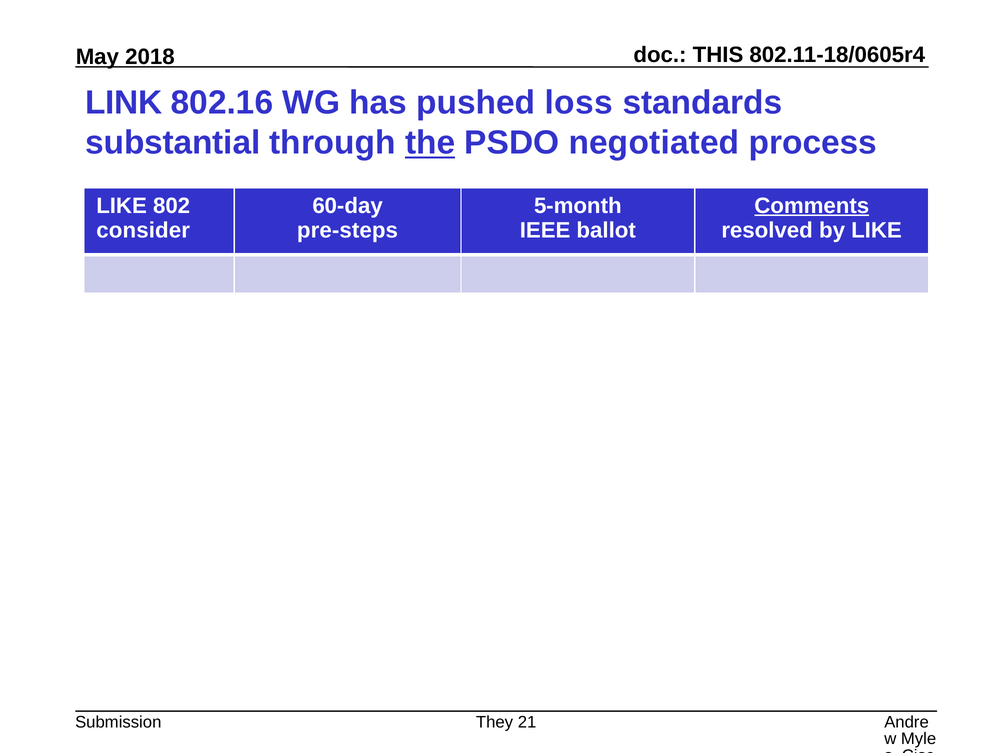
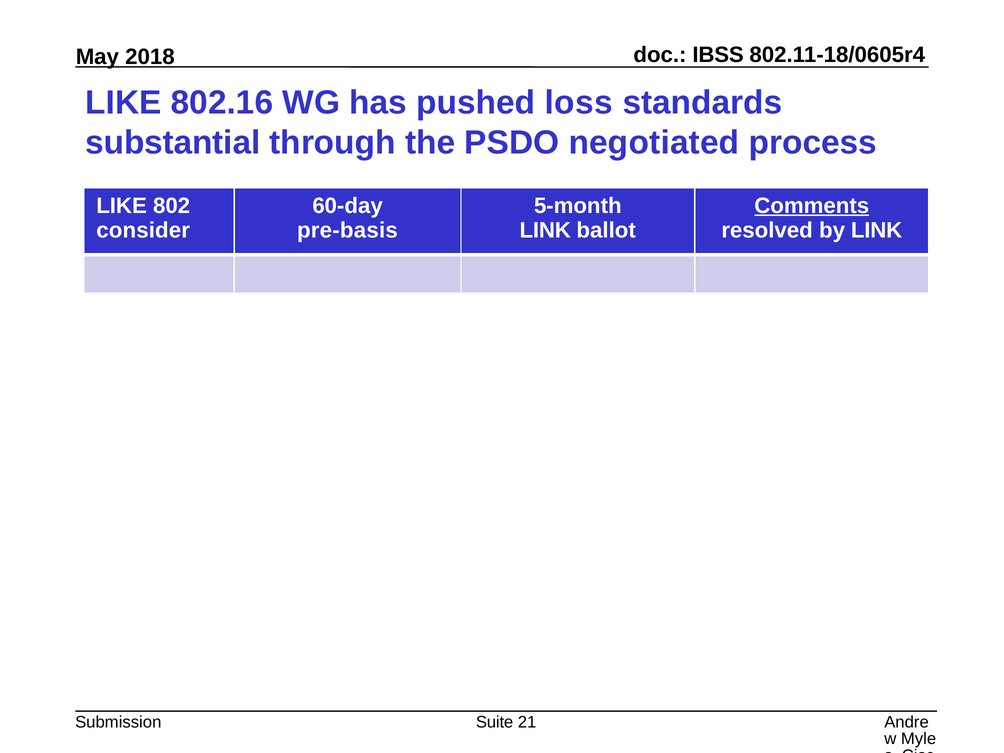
THIS: THIS -> IBSS
LINK at (124, 103): LINK -> LIKE
the underline: present -> none
pre-steps: pre-steps -> pre-basis
IEEE at (545, 231): IEEE -> LINK
by LIKE: LIKE -> LINK
They: They -> Suite
